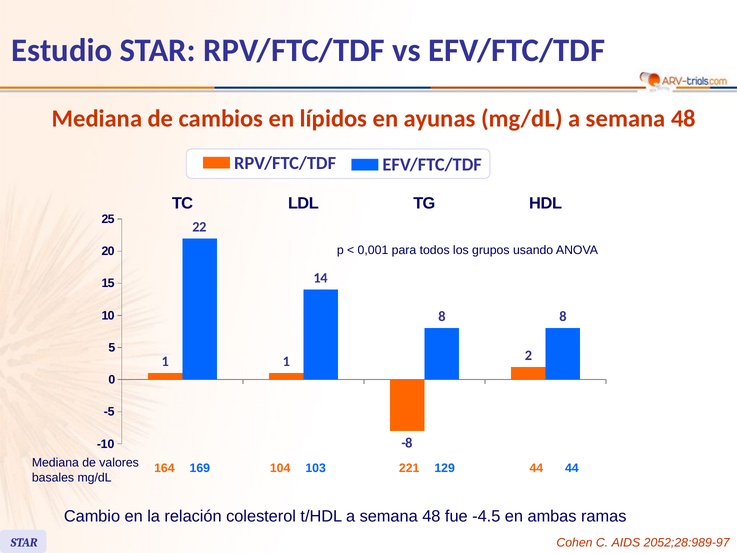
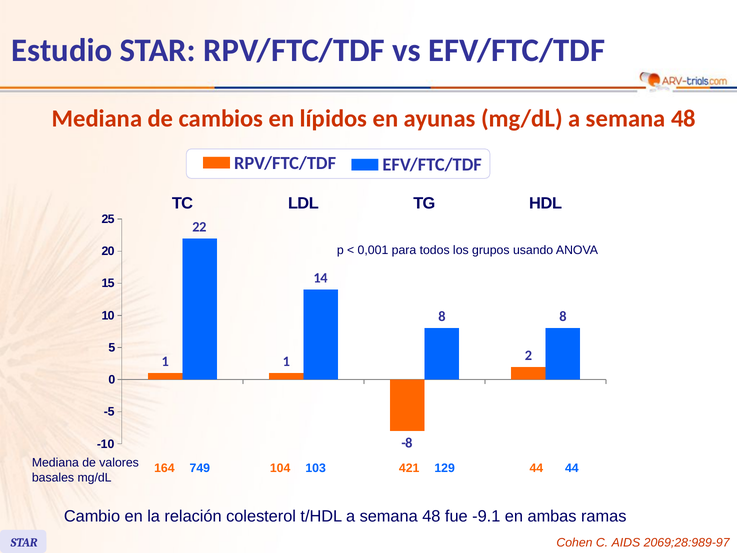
169: 169 -> 749
221: 221 -> 421
-4.5: -4.5 -> -9.1
2052;28:989-97: 2052;28:989-97 -> 2069;28:989-97
